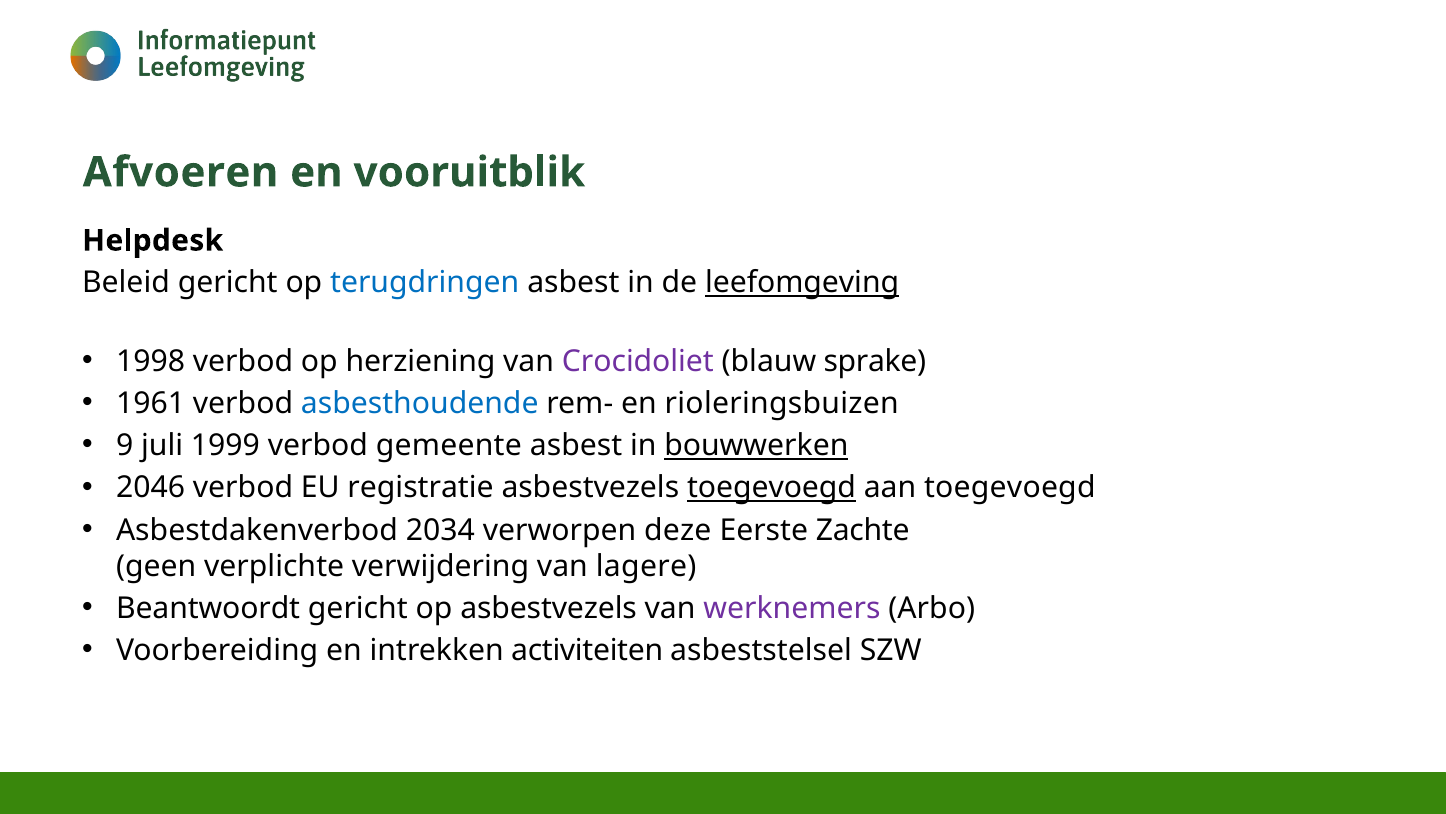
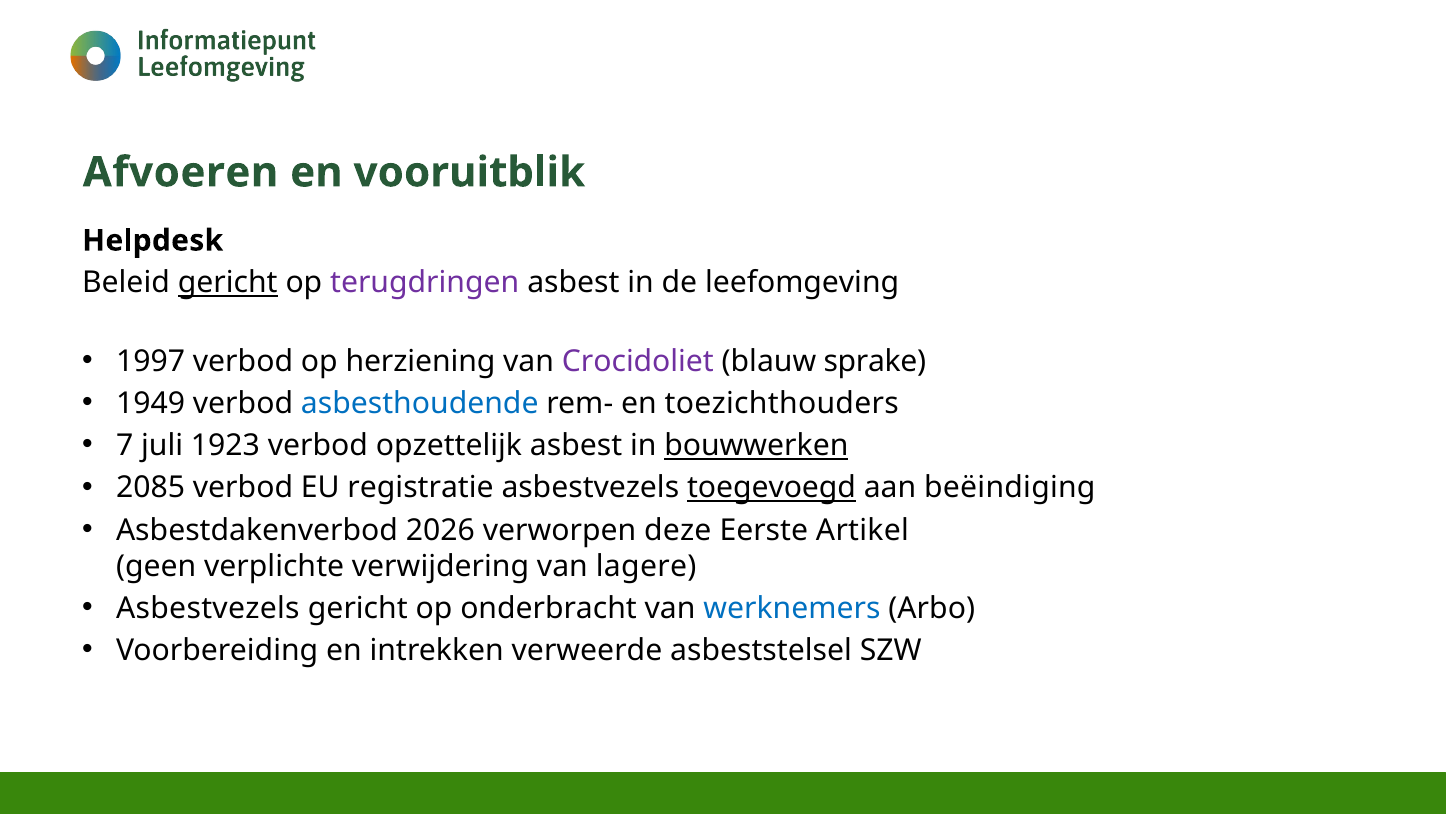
gericht at (228, 283) underline: none -> present
terugdringen colour: blue -> purple
leefomgeving underline: present -> none
1998: 1998 -> 1997
1961: 1961 -> 1949
rioleringsbuizen: rioleringsbuizen -> toezichthouders
9: 9 -> 7
1999: 1999 -> 1923
gemeente: gemeente -> opzettelijk
2046: 2046 -> 2085
aan toegevoegd: toegevoegd -> beëindiging
2034: 2034 -> 2026
Zachte: Zachte -> Artikel
Beantwoordt at (208, 608): Beantwoordt -> Asbestvezels
op asbestvezels: asbestvezels -> onderbracht
werknemers colour: purple -> blue
activiteiten: activiteiten -> verweerde
